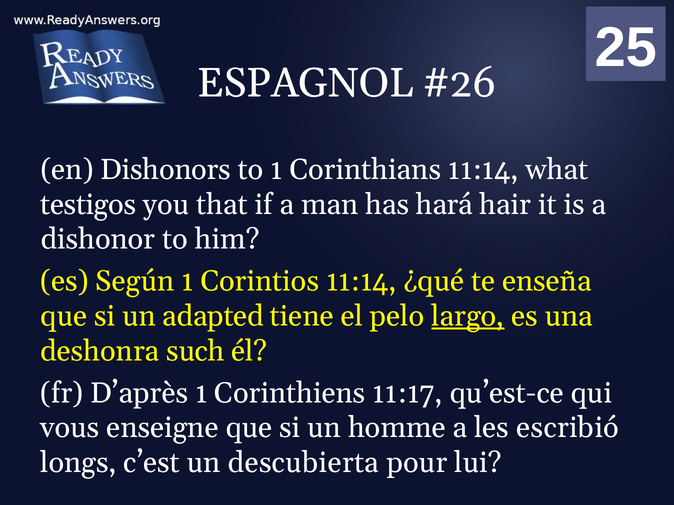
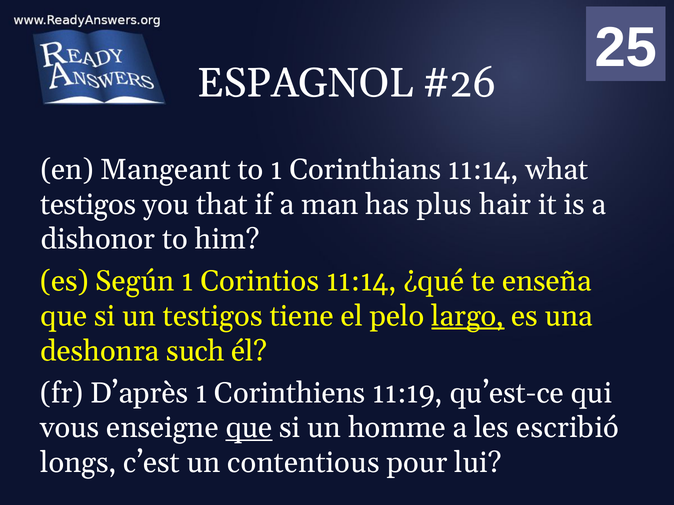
Dishonors: Dishonors -> Mangeant
hará: hará -> plus
un adapted: adapted -> testigos
11:17: 11:17 -> 11:19
que at (249, 428) underline: none -> present
descubierta: descubierta -> contentious
